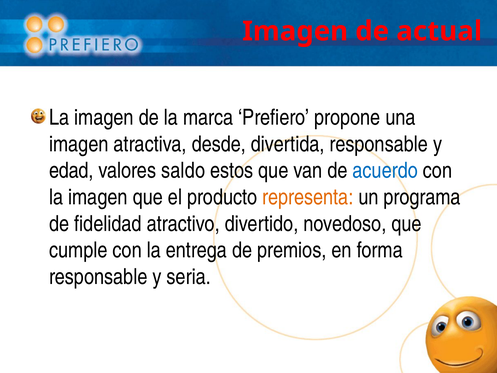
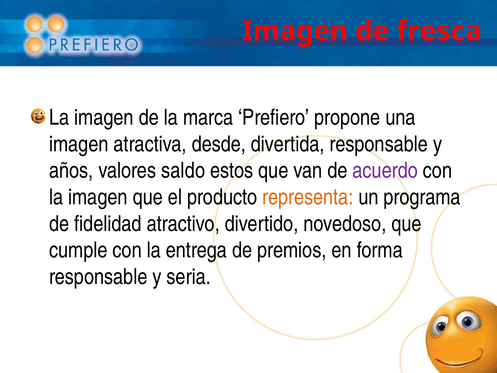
actual: actual -> fresca
edad: edad -> años
acuerdo colour: blue -> purple
